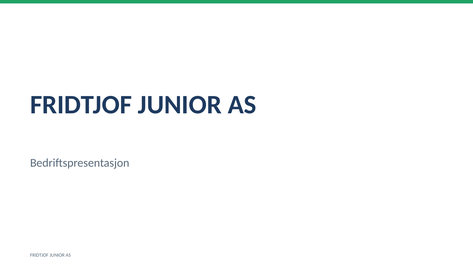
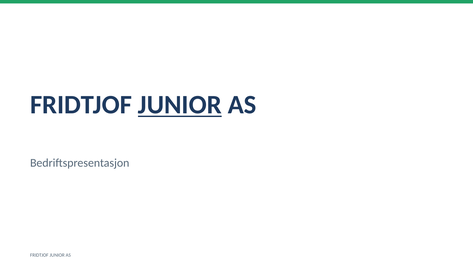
JUNIOR at (180, 105) underline: none -> present
